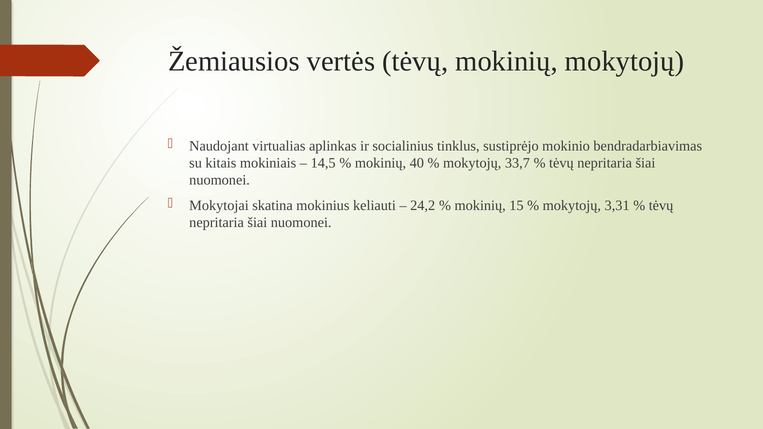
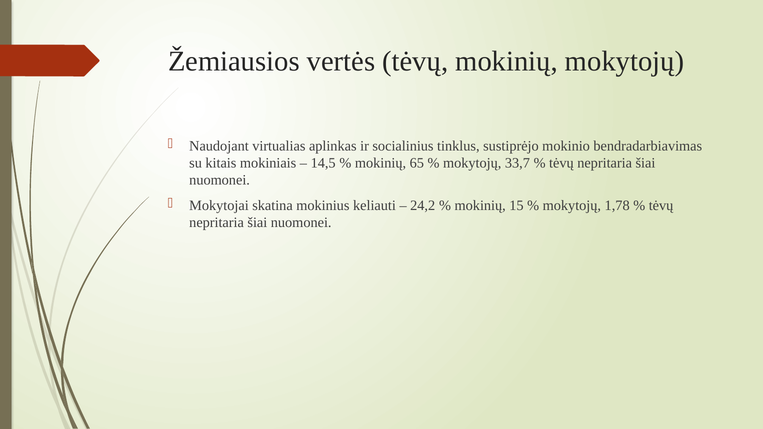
40: 40 -> 65
3,31: 3,31 -> 1,78
